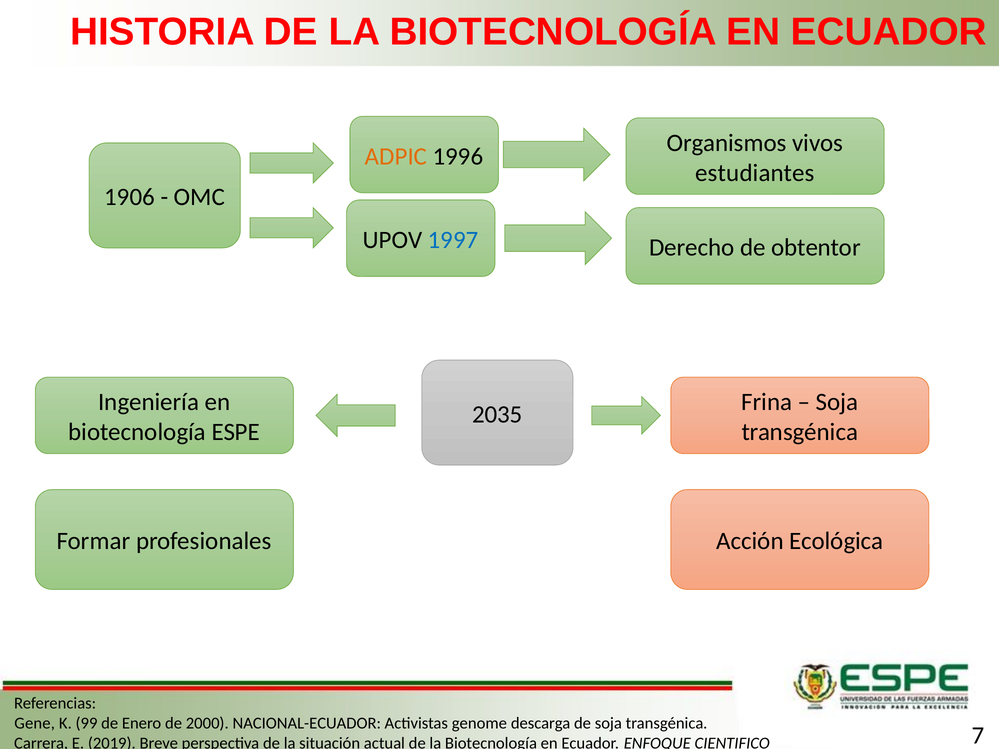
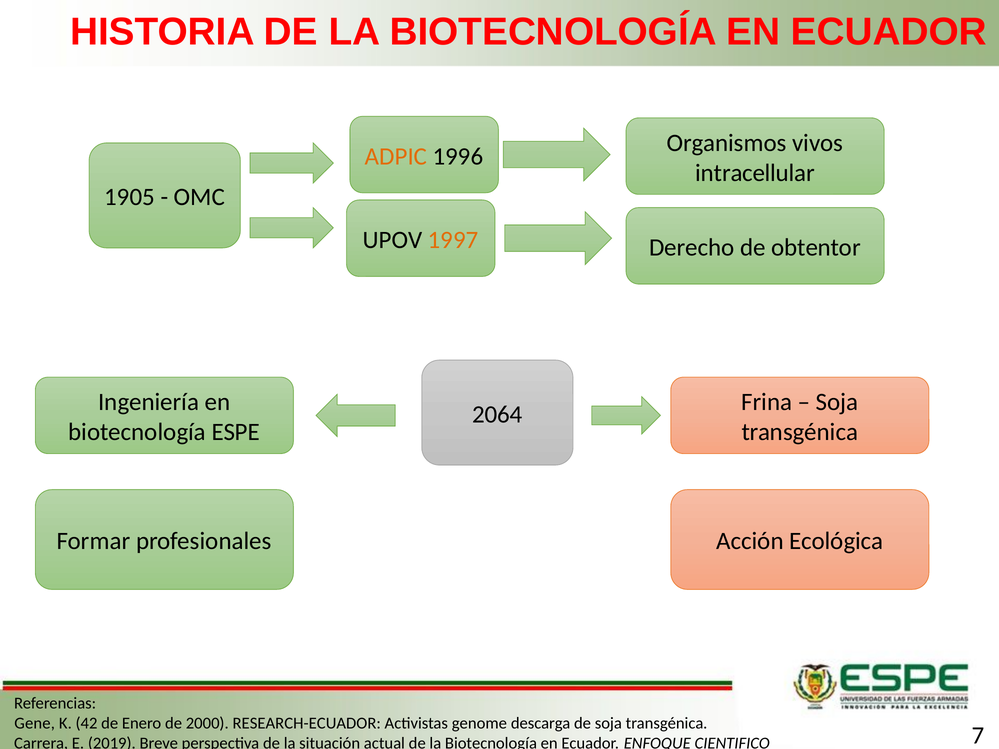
estudiantes: estudiantes -> intracellular
1906: 1906 -> 1905
1997 colour: blue -> orange
2035: 2035 -> 2064
99: 99 -> 42
NACIONAL-ECUADOR: NACIONAL-ECUADOR -> RESEARCH-ECUADOR
